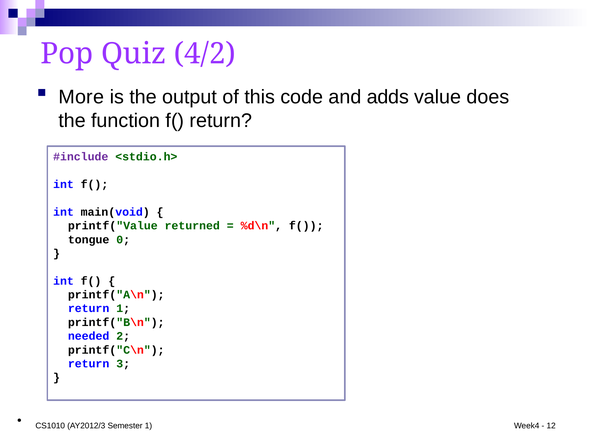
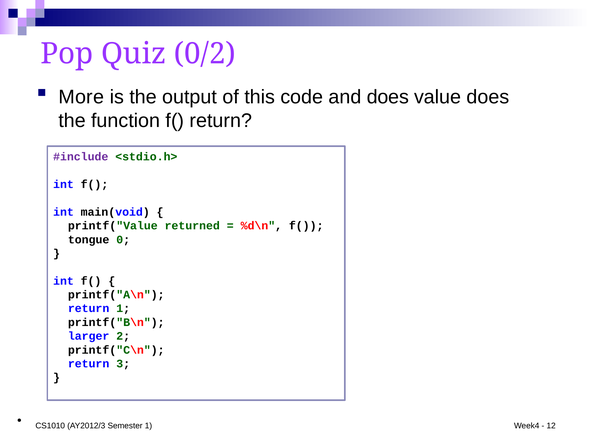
4/2: 4/2 -> 0/2
and adds: adds -> does
needed: needed -> larger
